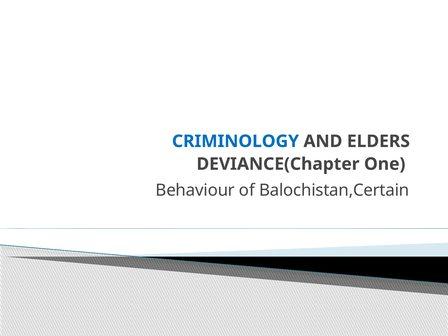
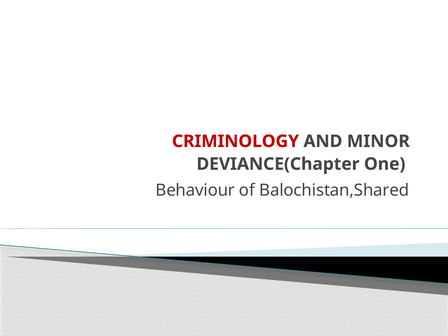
CRIMINOLOGY colour: blue -> red
ELDERS: ELDERS -> MINOR
Balochistan,Certain: Balochistan,Certain -> Balochistan,Shared
